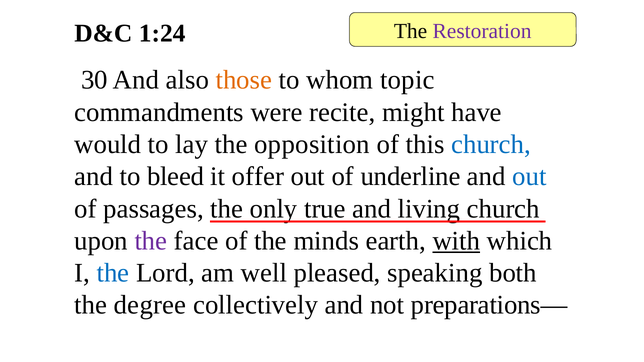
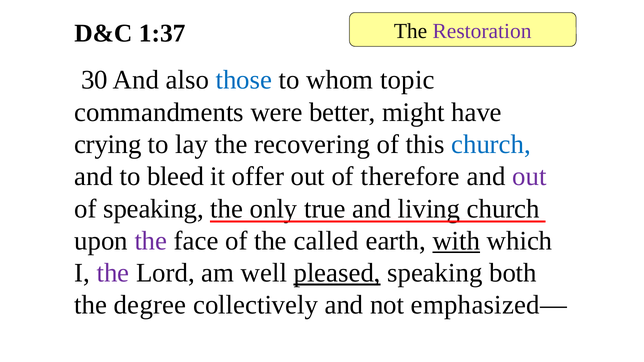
1:24: 1:24 -> 1:37
those colour: orange -> blue
recite: recite -> better
would: would -> crying
opposition: opposition -> recovering
underline: underline -> therefore
out at (529, 177) colour: blue -> purple
of passages: passages -> speaking
minds: minds -> called
the at (113, 273) colour: blue -> purple
pleased underline: none -> present
preparations—: preparations— -> emphasized—
